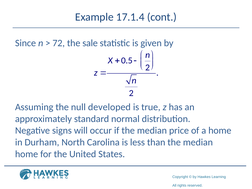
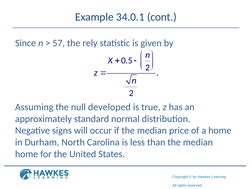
17.1.4: 17.1.4 -> 34.0.1
72: 72 -> 57
sale: sale -> rely
